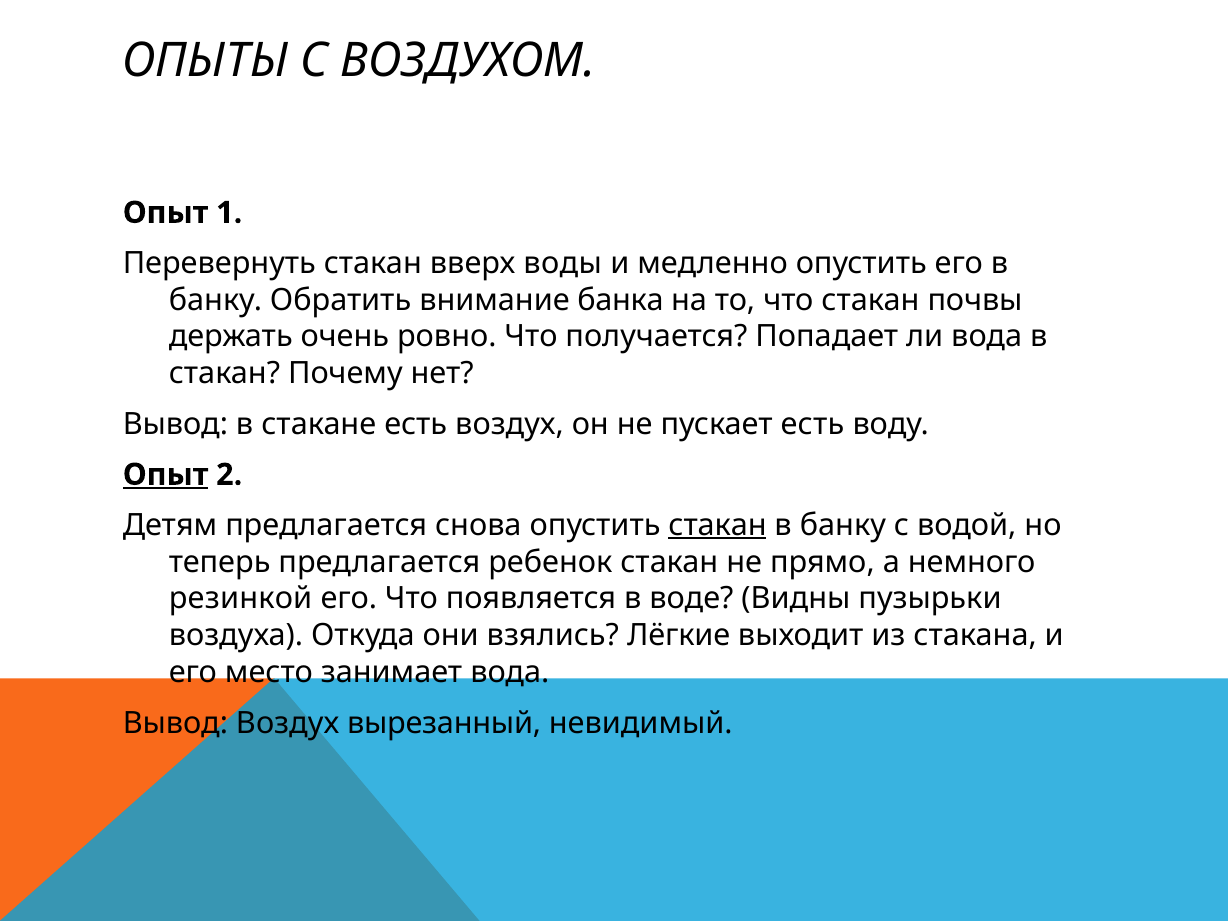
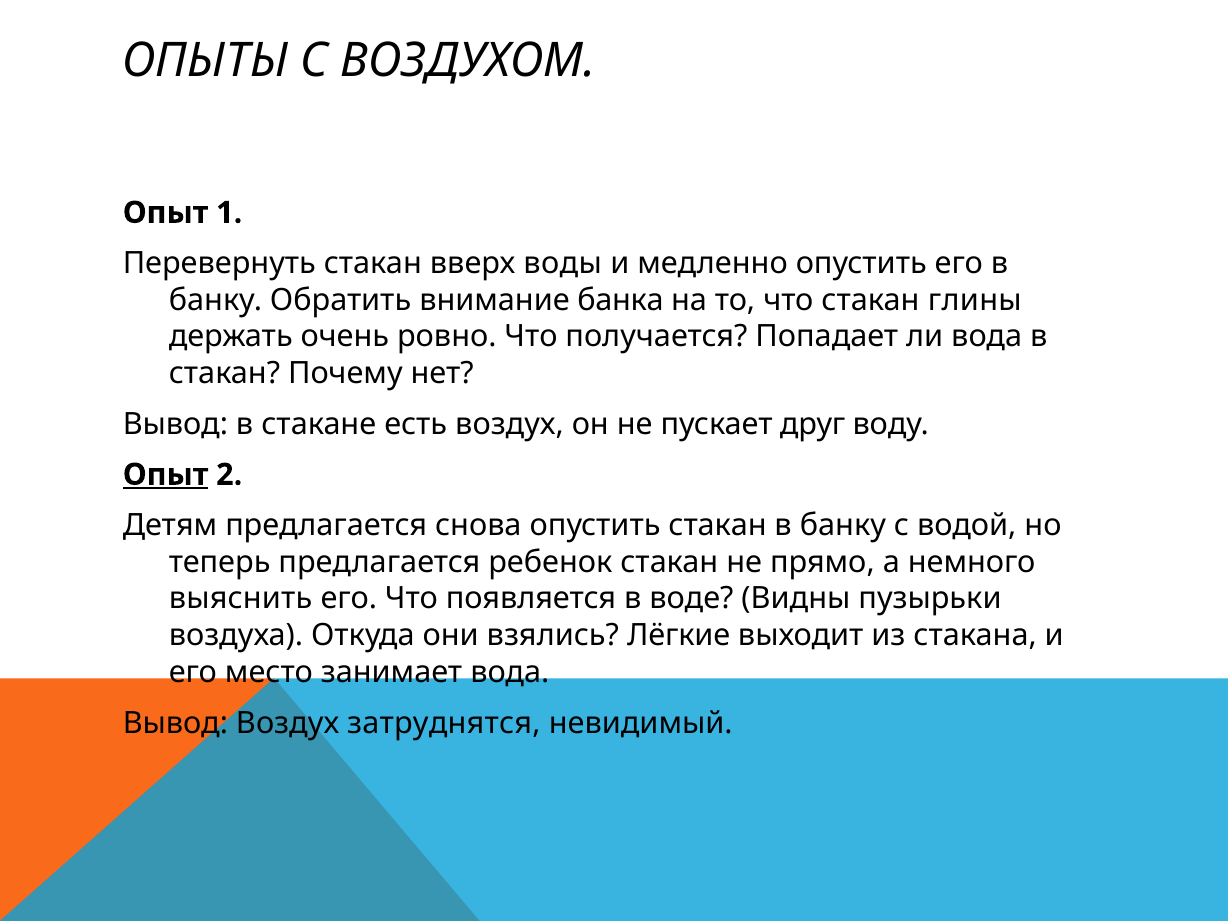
почвы: почвы -> глины
пускает есть: есть -> друг
стакан at (718, 525) underline: present -> none
резинкой: резинкой -> выяснить
вырезанный: вырезанный -> затруднятся
